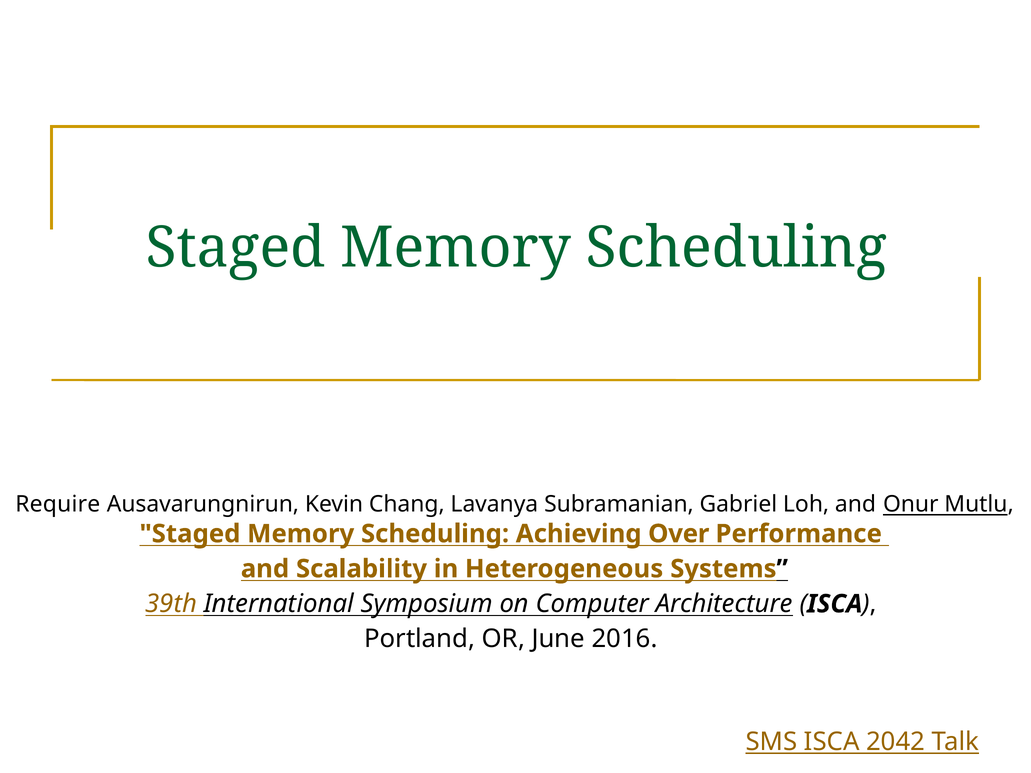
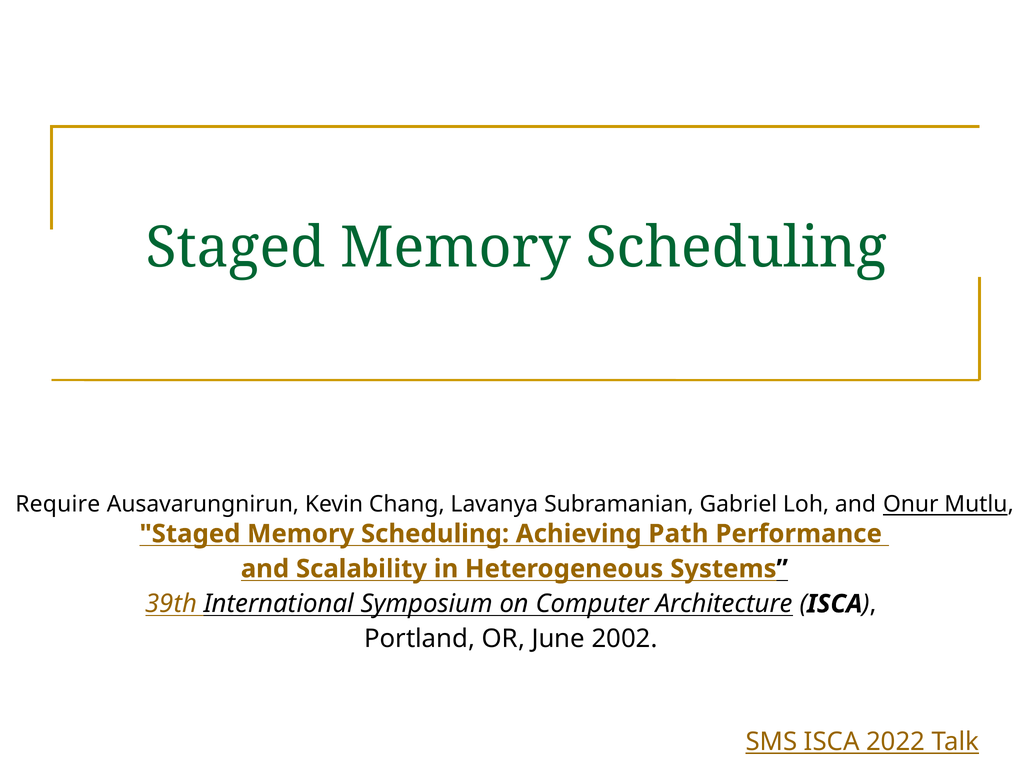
Over: Over -> Path
2016: 2016 -> 2002
2042: 2042 -> 2022
